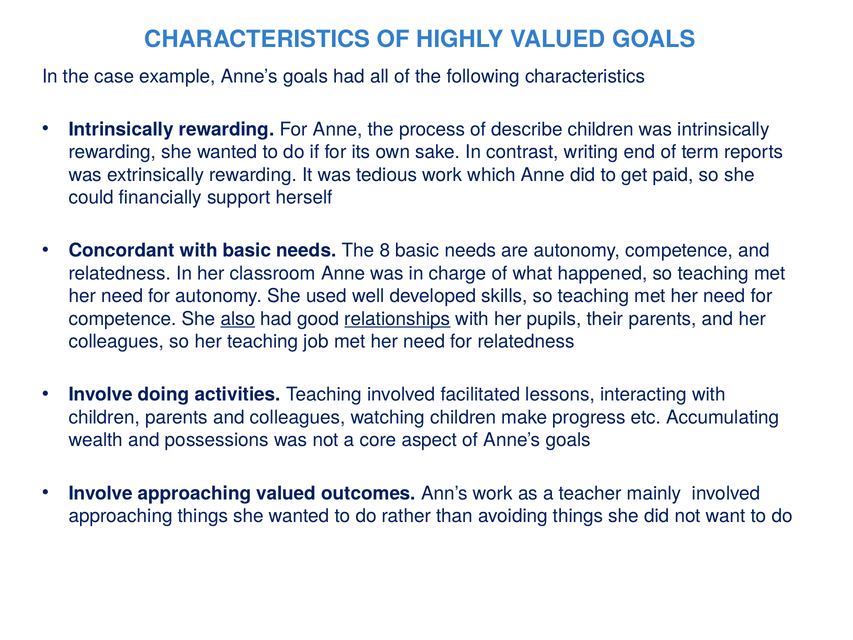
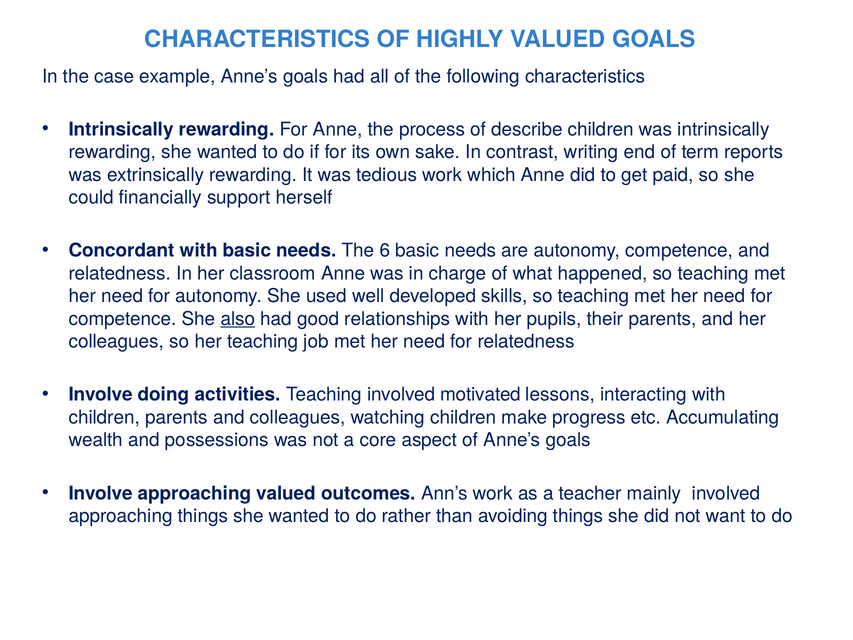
8: 8 -> 6
relationships underline: present -> none
facilitated: facilitated -> motivated
